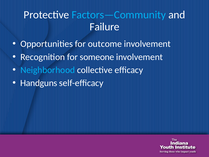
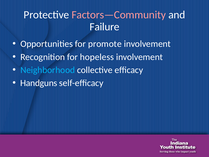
Factors—Community colour: light blue -> pink
outcome: outcome -> promote
someone: someone -> hopeless
